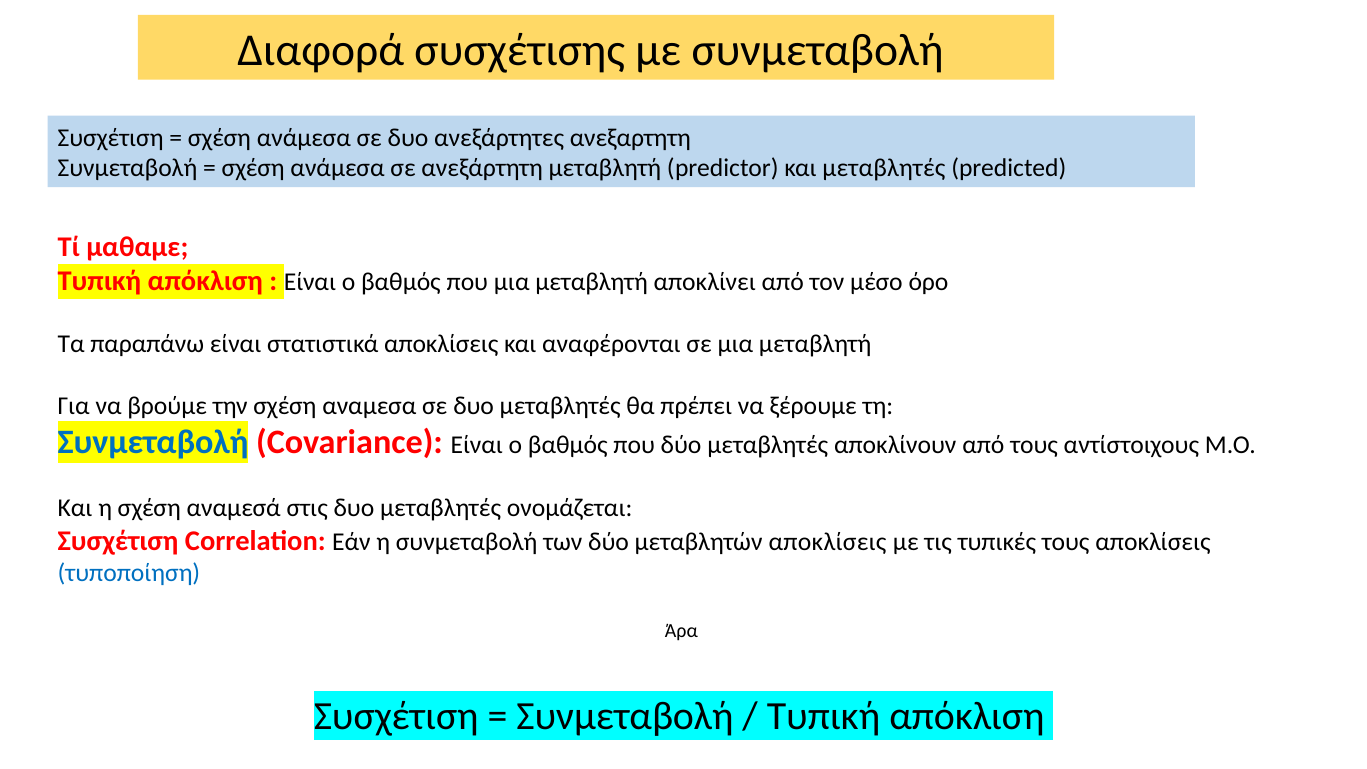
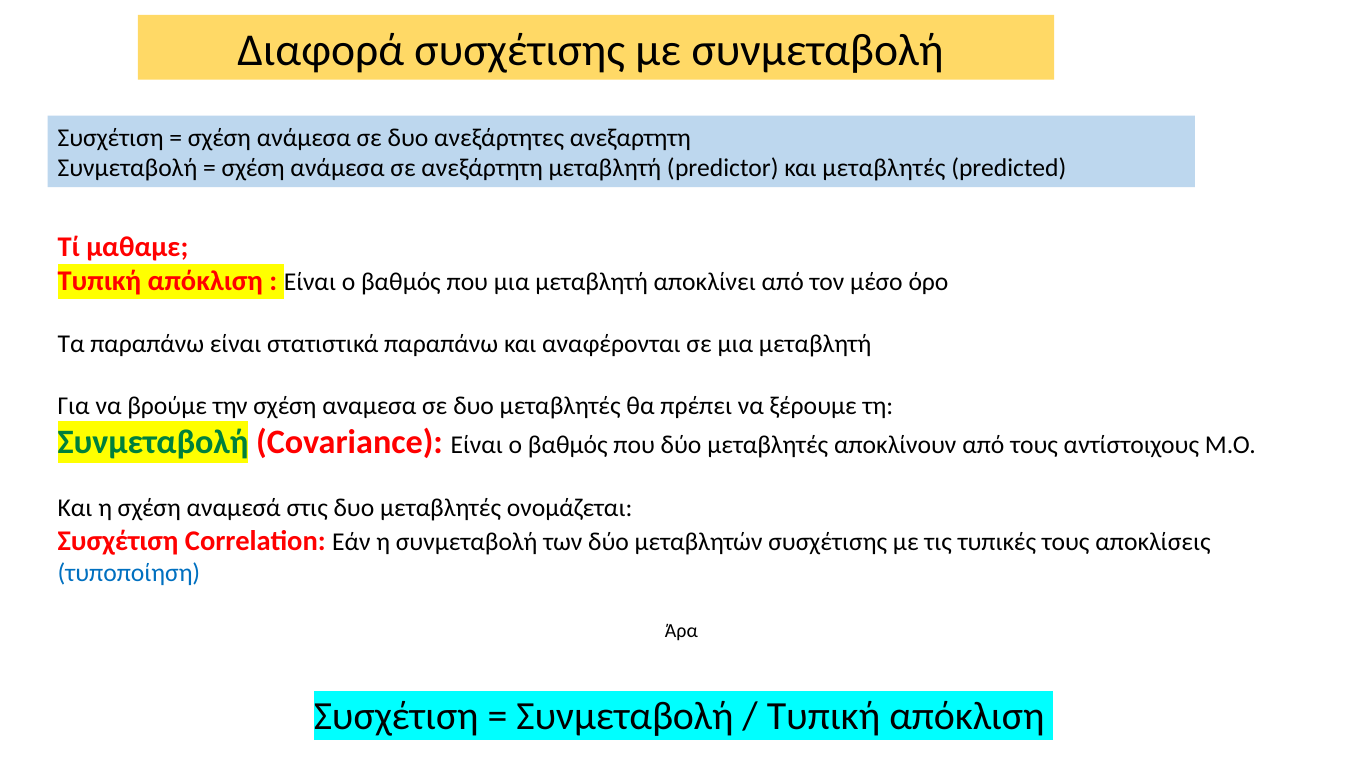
στατιστικά αποκλίσεις: αποκλίσεις -> παραπάνω
Συνμεταβολή at (153, 442) colour: blue -> green
μεταβλητών αποκλίσεις: αποκλίσεις -> συσχέτισης
